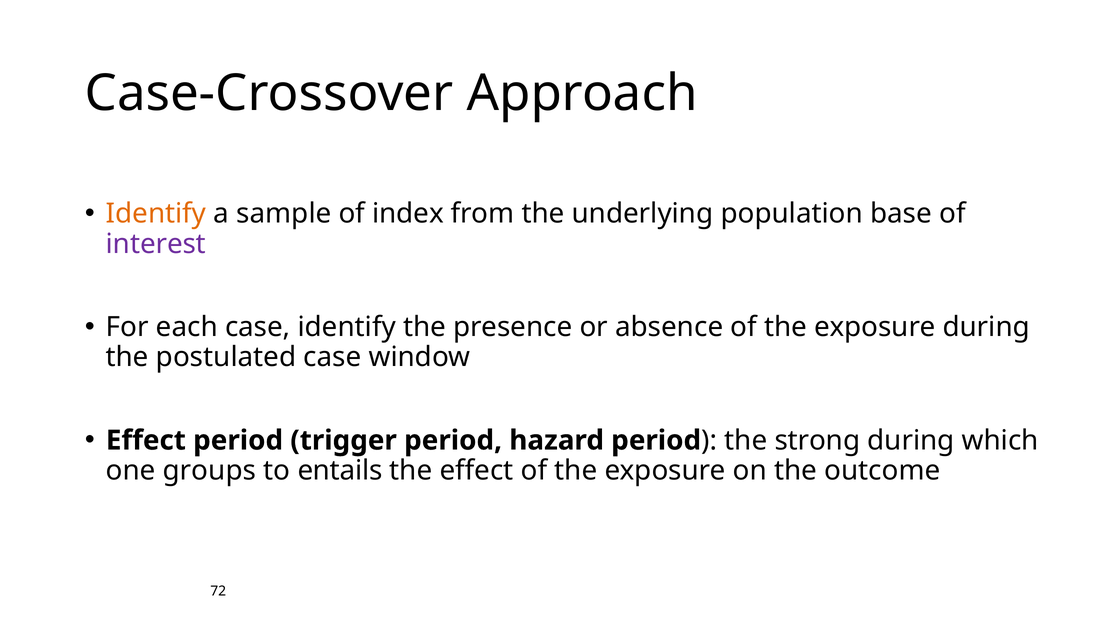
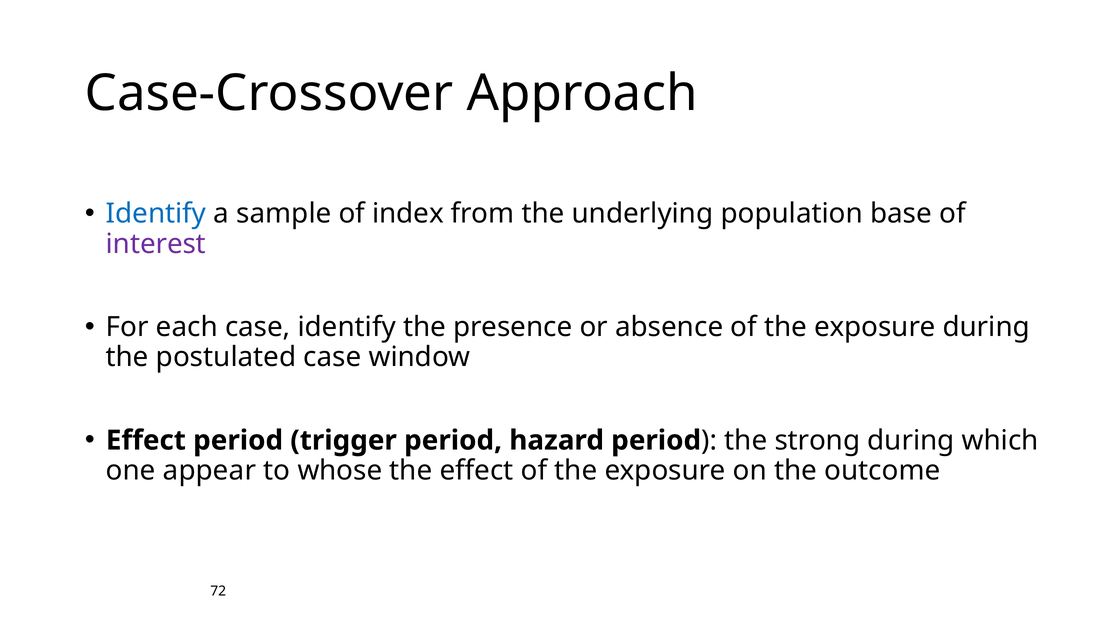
Identify at (156, 214) colour: orange -> blue
groups: groups -> appear
entails: entails -> whose
